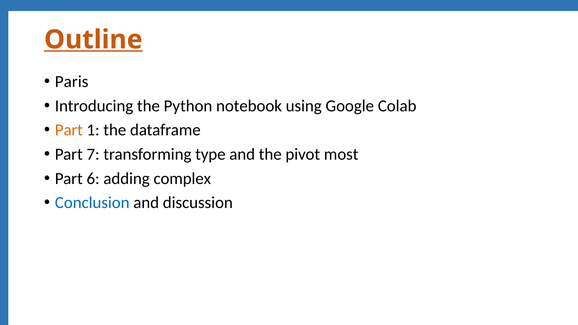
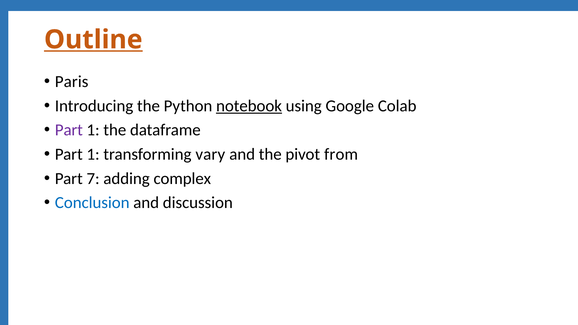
notebook underline: none -> present
Part at (69, 130) colour: orange -> purple
7 at (93, 154): 7 -> 1
type: type -> vary
most: most -> from
6: 6 -> 7
